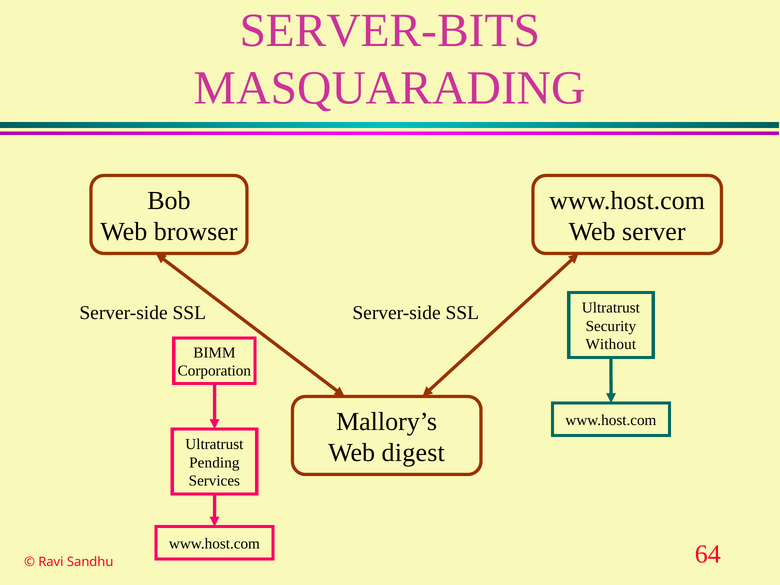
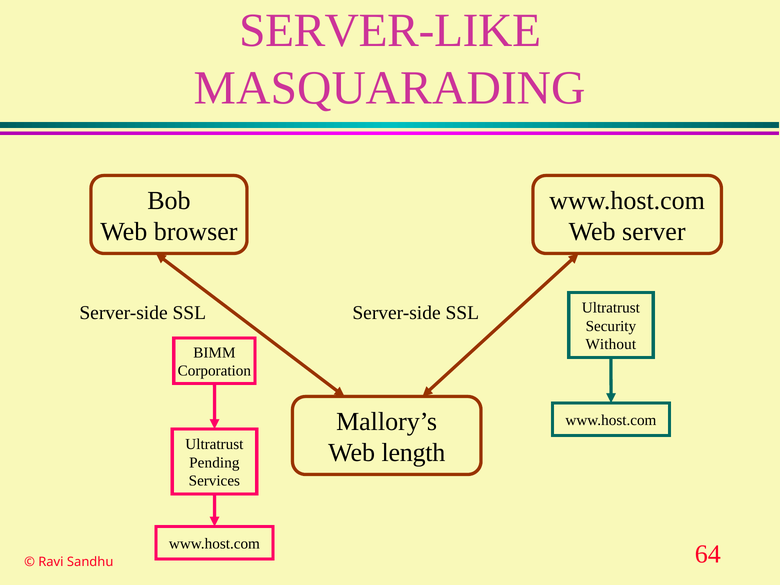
SERVER-BITS: SERVER-BITS -> SERVER-LIKE
digest: digest -> length
